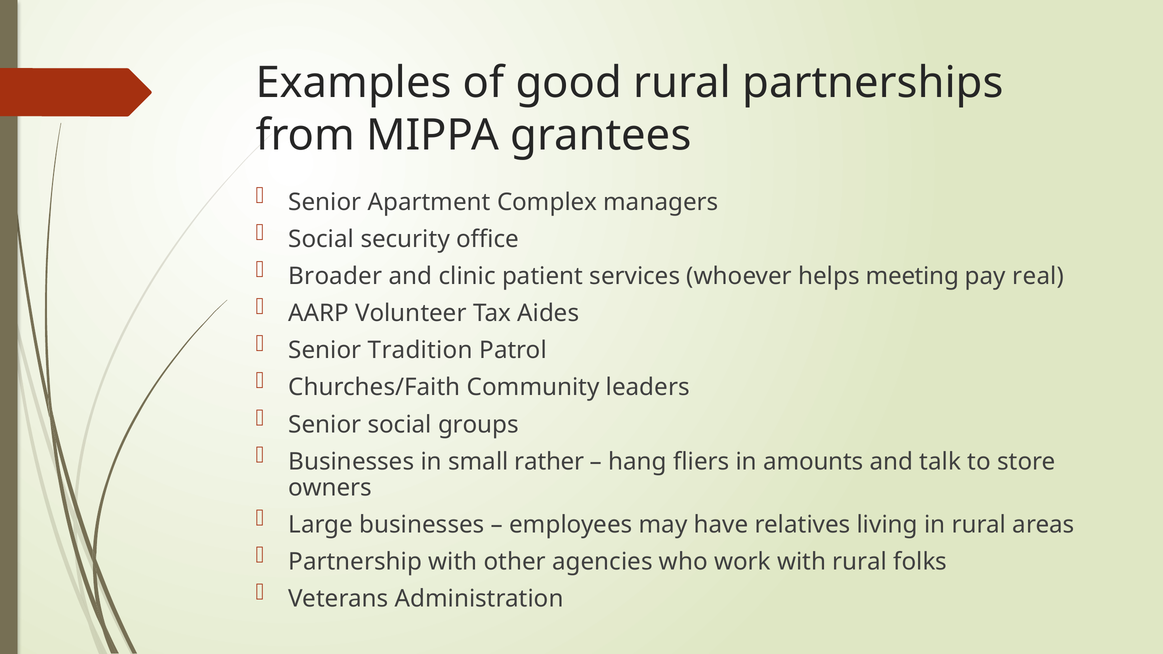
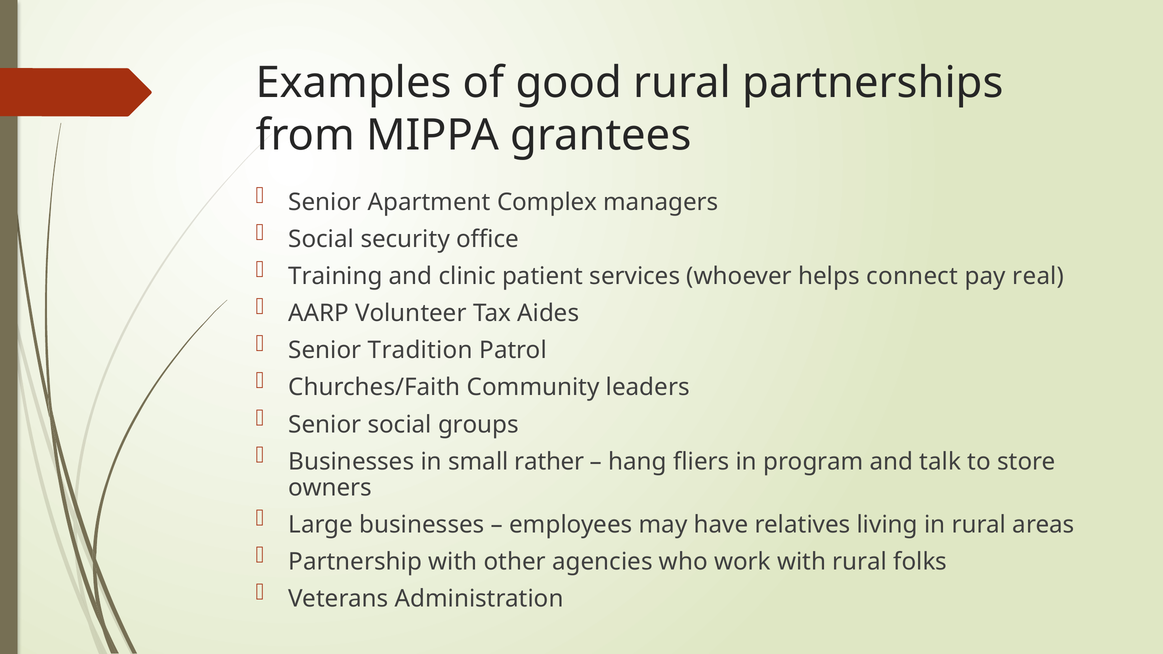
Broader: Broader -> Training
meeting: meeting -> connect
amounts: amounts -> program
